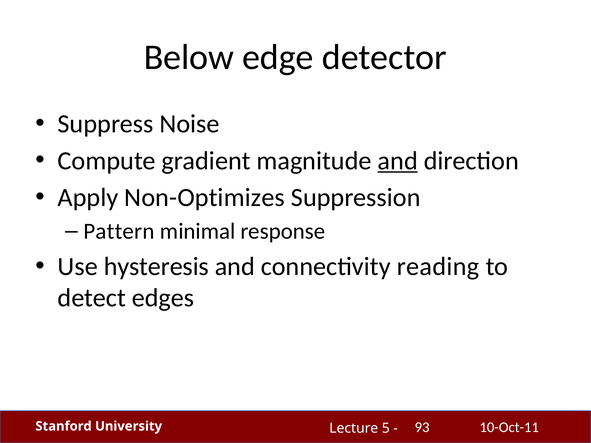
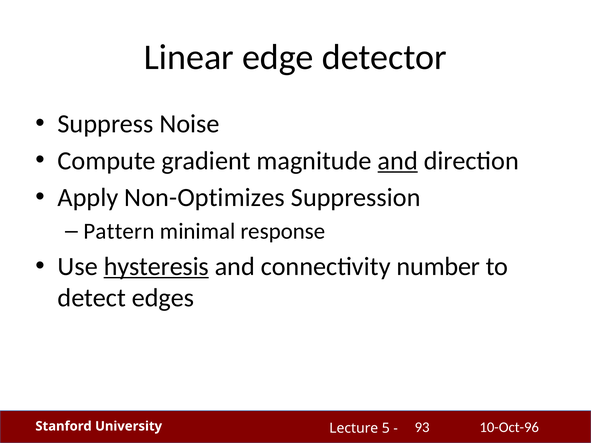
Below: Below -> Linear
hysteresis underline: none -> present
reading: reading -> number
10-Oct-11: 10-Oct-11 -> 10-Oct-96
